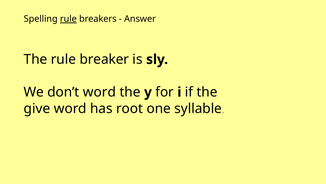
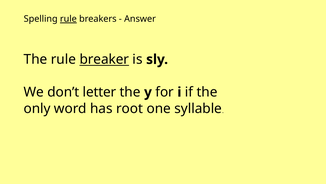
breaker underline: none -> present
don’t word: word -> letter
give: give -> only
